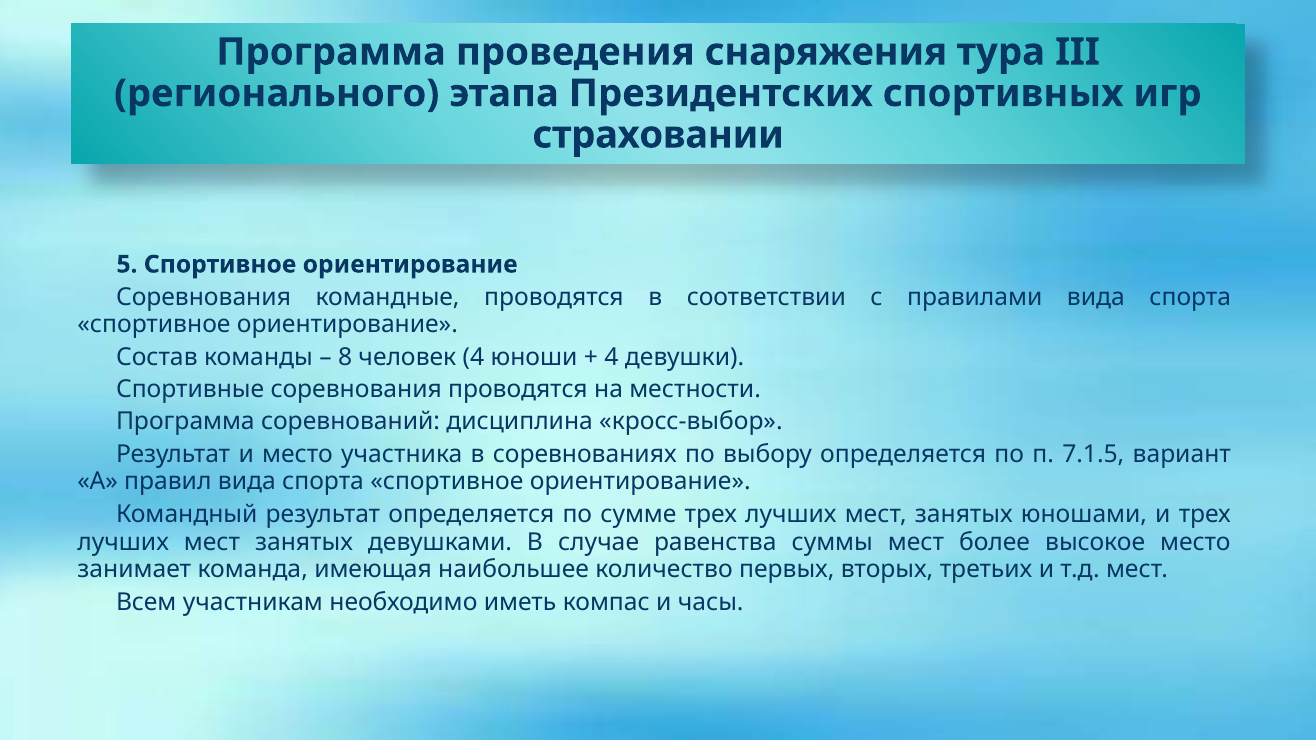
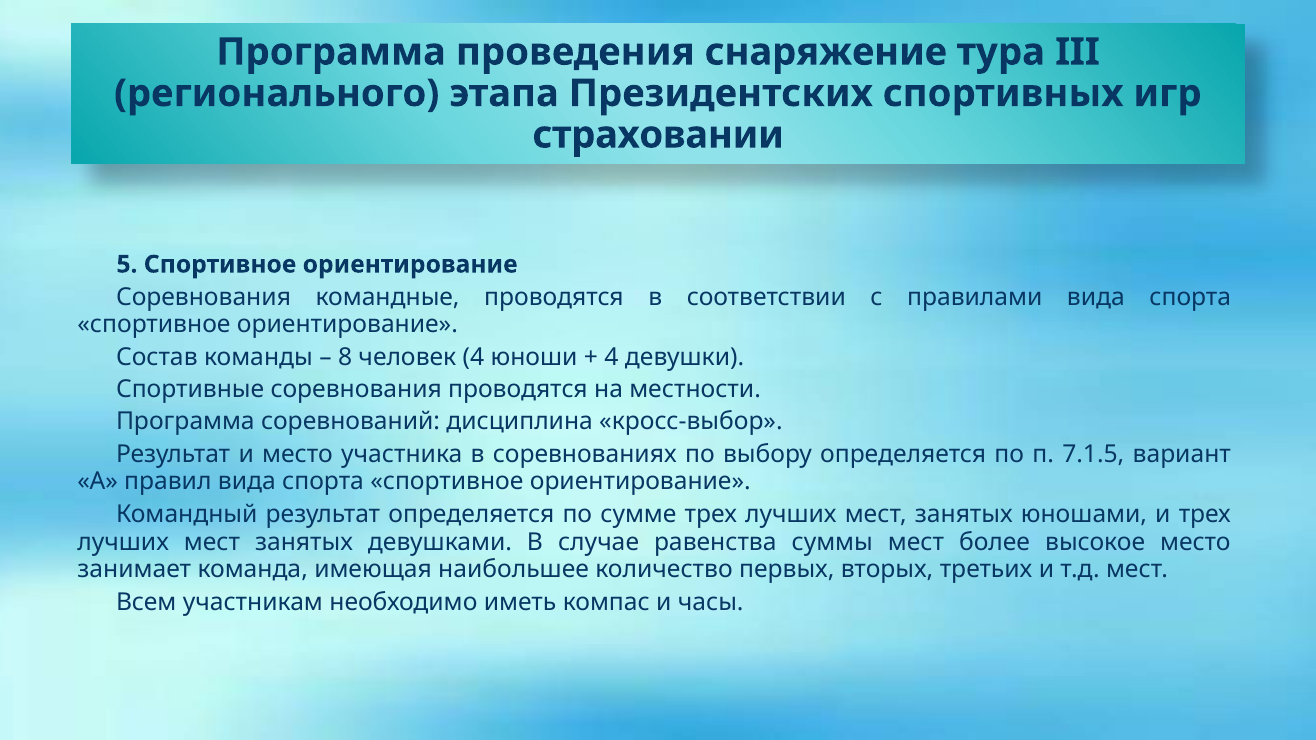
снаряжения: снаряжения -> снаряжение
